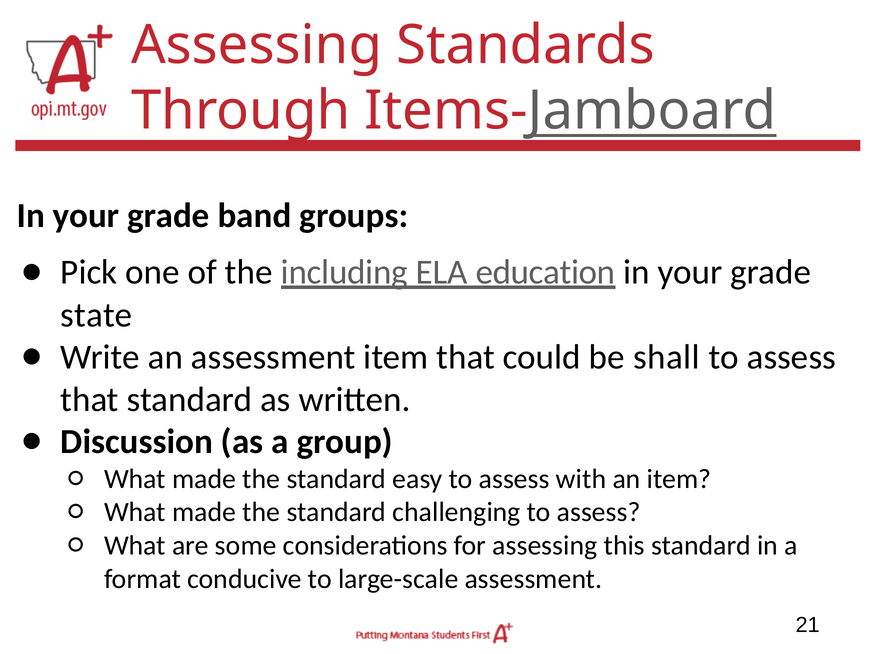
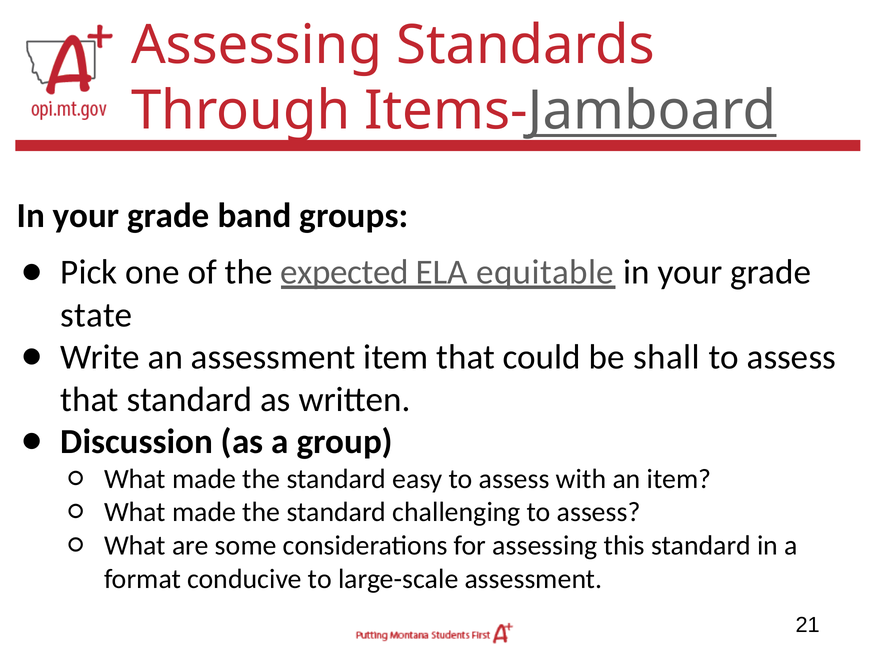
including: including -> expected
education: education -> equitable
